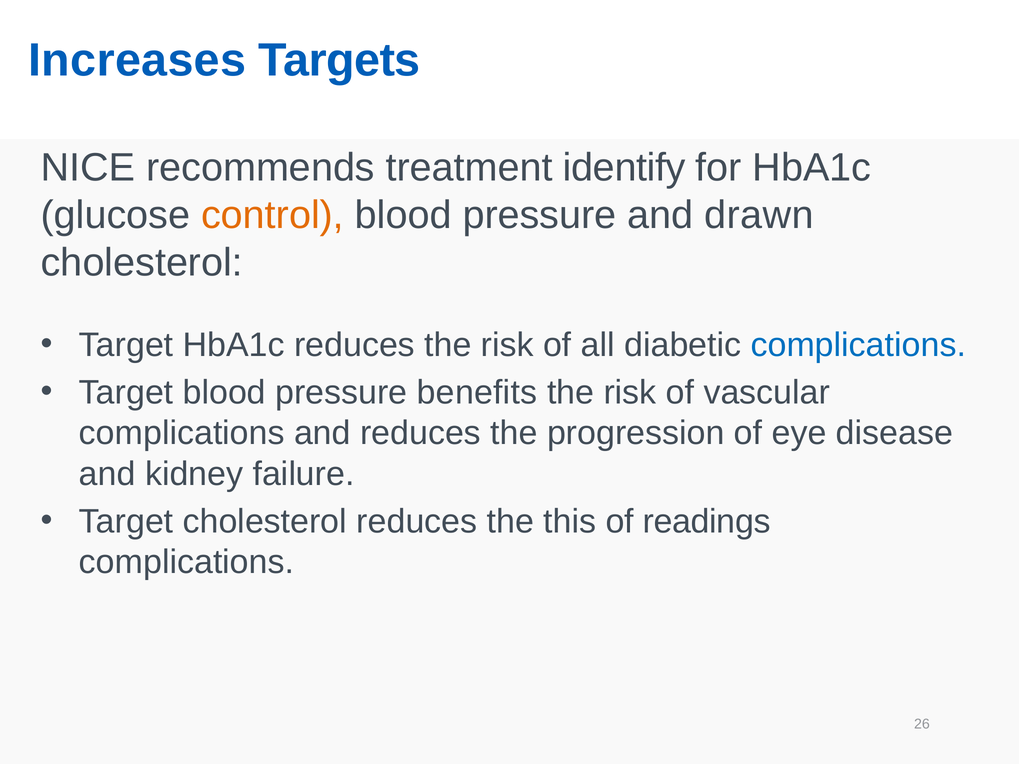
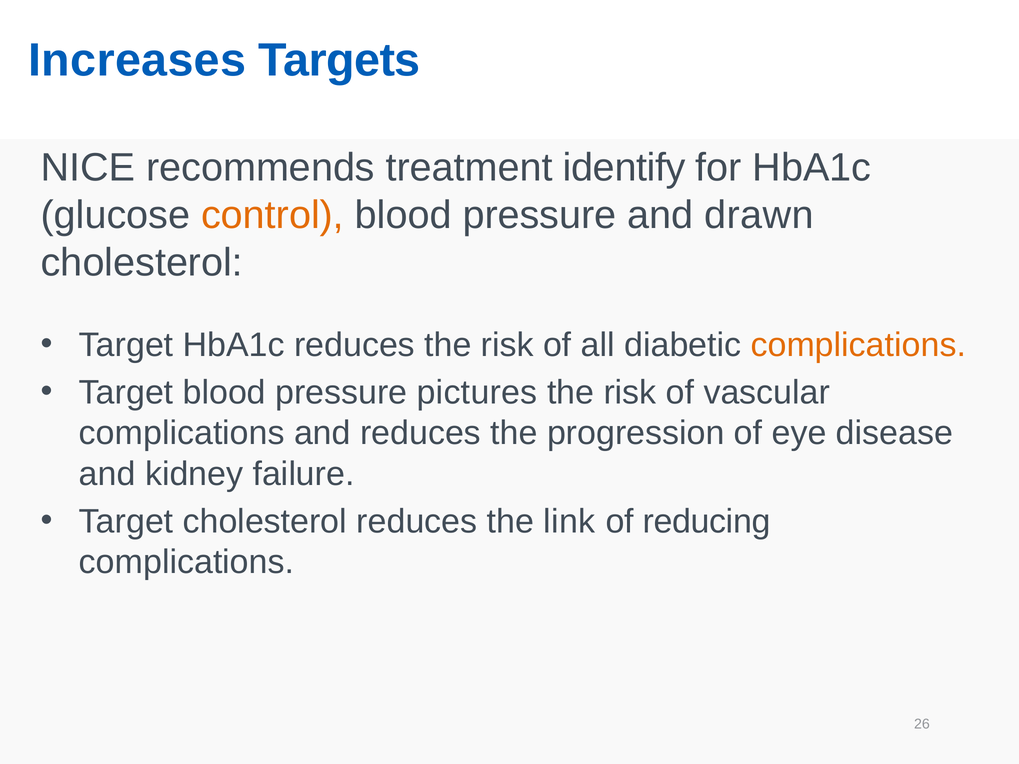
complications at (858, 345) colour: blue -> orange
benefits: benefits -> pictures
this: this -> link
readings: readings -> reducing
